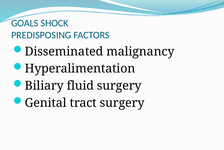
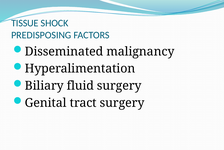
GOALS: GOALS -> TISSUE
